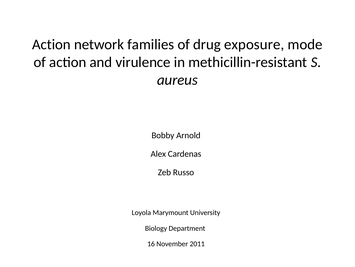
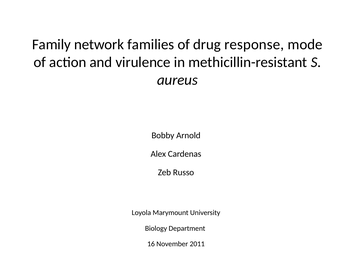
Action at (51, 44): Action -> Family
exposure: exposure -> response
